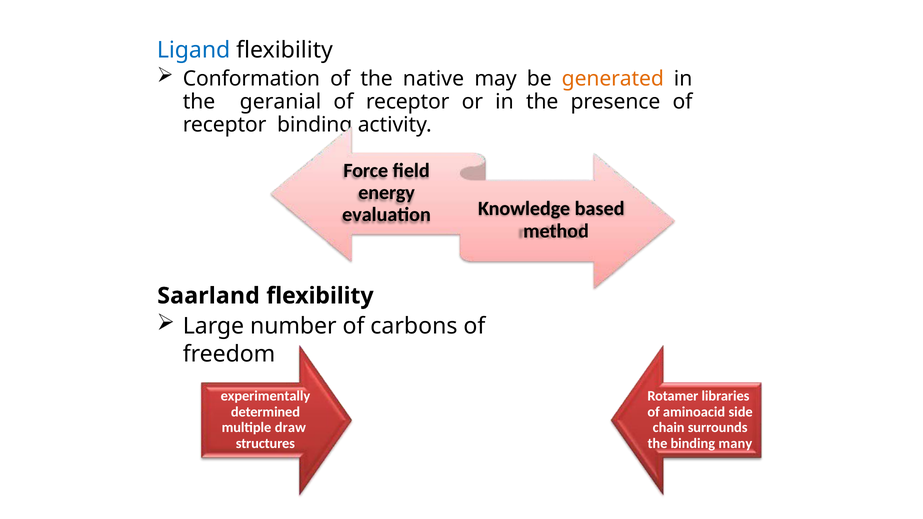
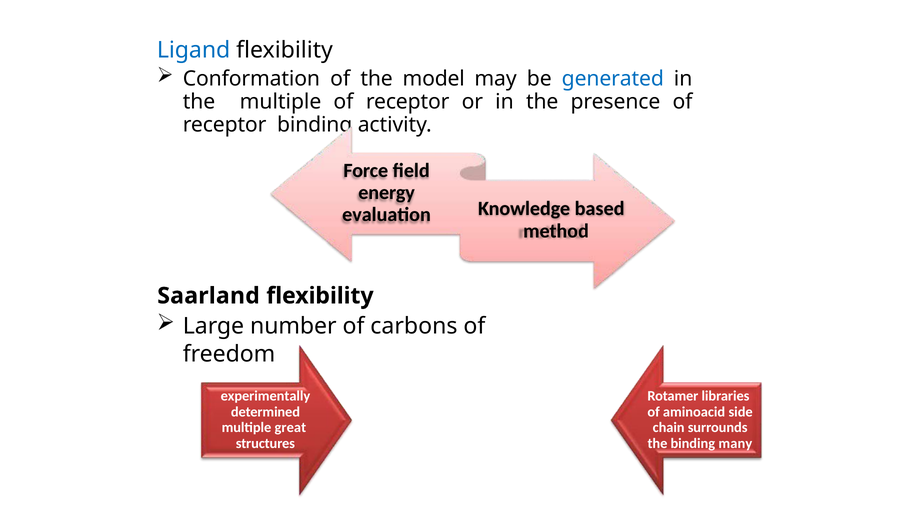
native: native -> model
generated colour: orange -> blue
the geranial: geranial -> multiple
draw: draw -> great
